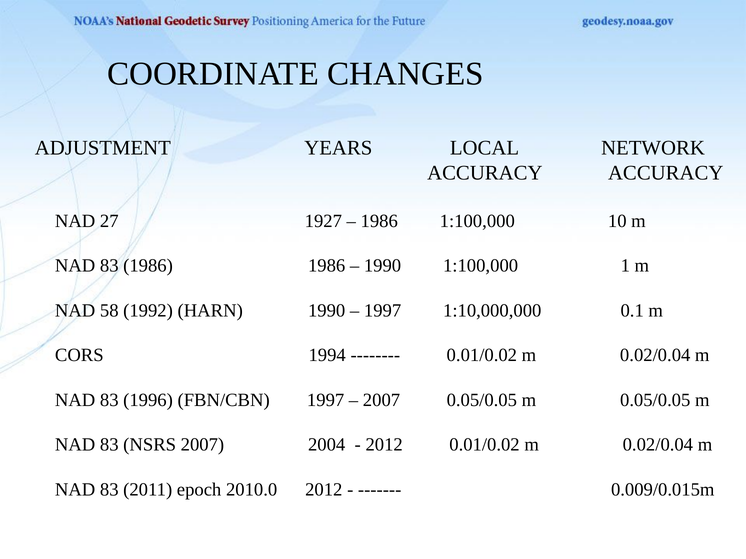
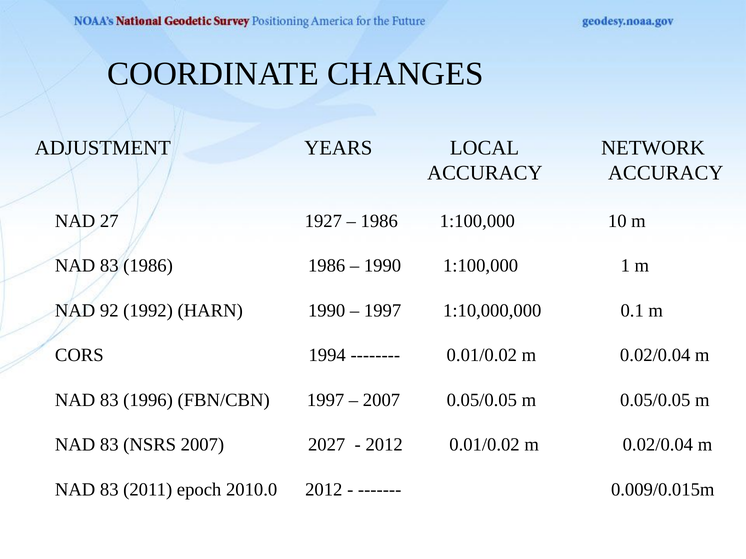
58: 58 -> 92
2004: 2004 -> 2027
